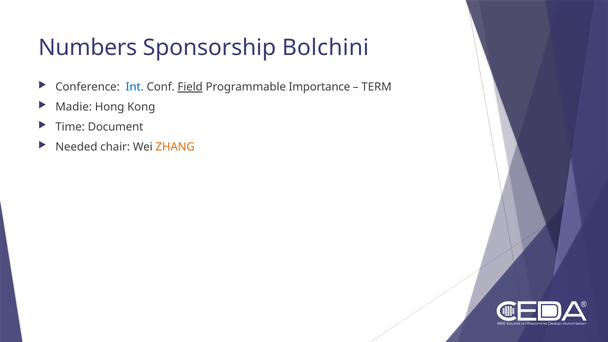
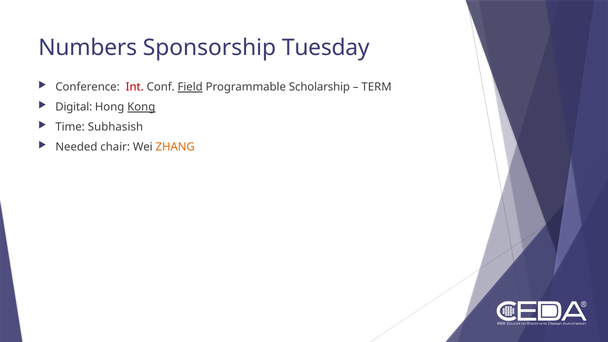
Bolchini: Bolchini -> Tuesday
Int colour: blue -> red
Importance: Importance -> Scholarship
Madie: Madie -> Digital
Kong underline: none -> present
Document: Document -> Subhasish
